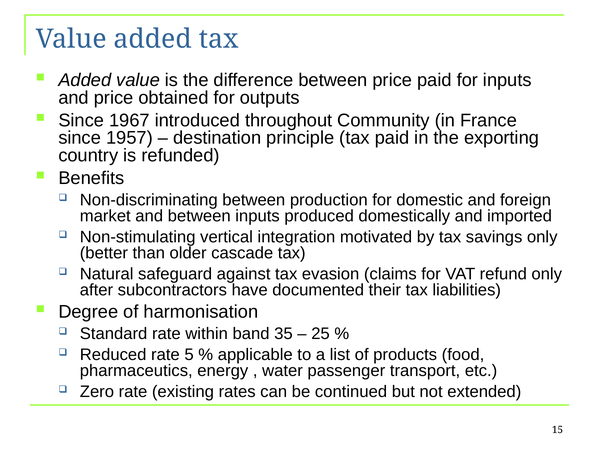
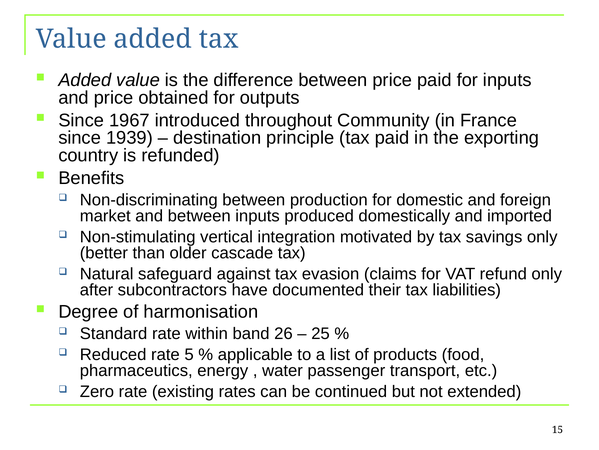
1957: 1957 -> 1939
35: 35 -> 26
